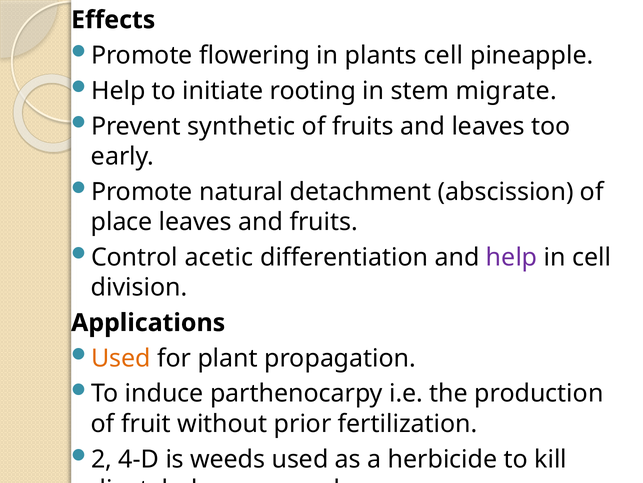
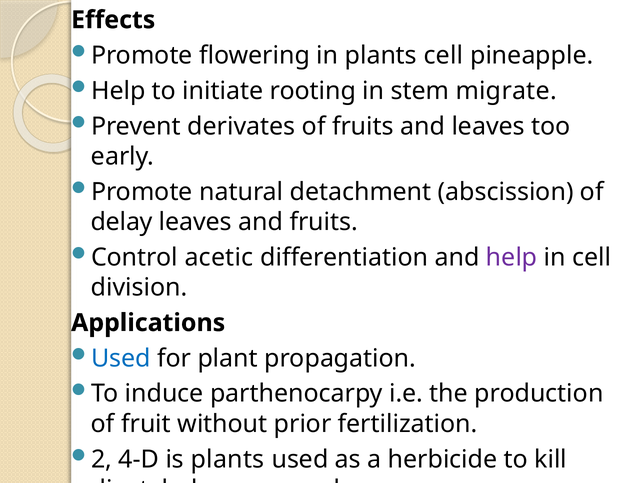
synthetic: synthetic -> derivates
place: place -> delay
Used at (121, 358) colour: orange -> blue
is weeds: weeds -> plants
